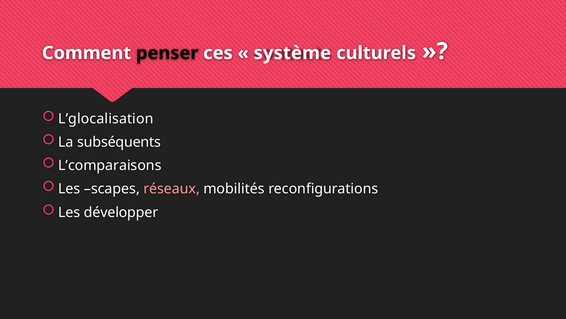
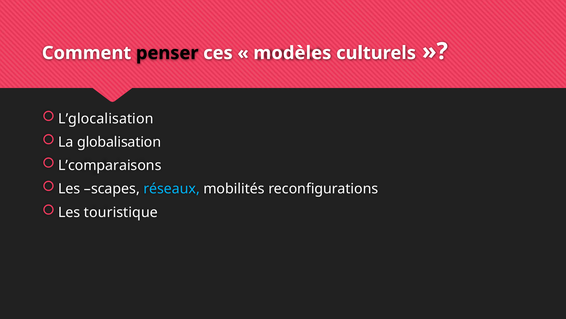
système: système -> modèles
subséquents: subséquents -> globalisation
réseaux colour: pink -> light blue
développer: développer -> touristique
